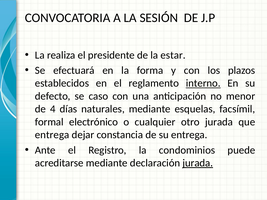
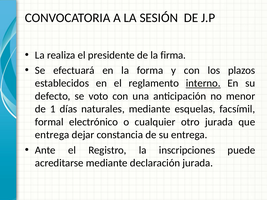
estar: estar -> firma
caso: caso -> voto
4: 4 -> 1
condominios: condominios -> inscripciones
jurada at (198, 163) underline: present -> none
